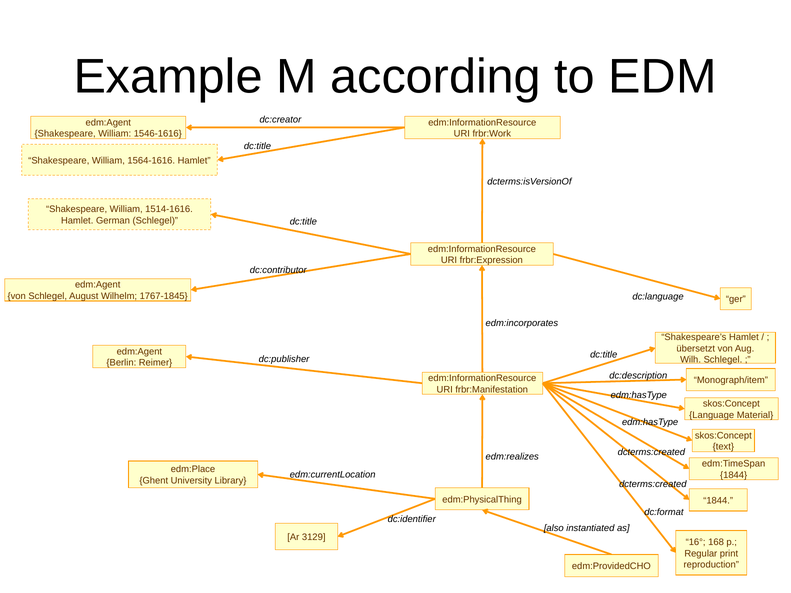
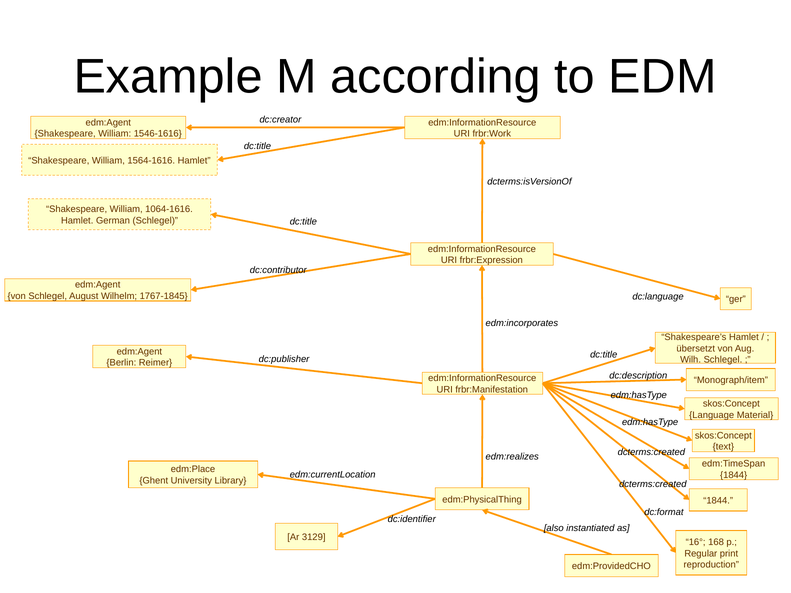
1514-1616: 1514-1616 -> 1064-1616
